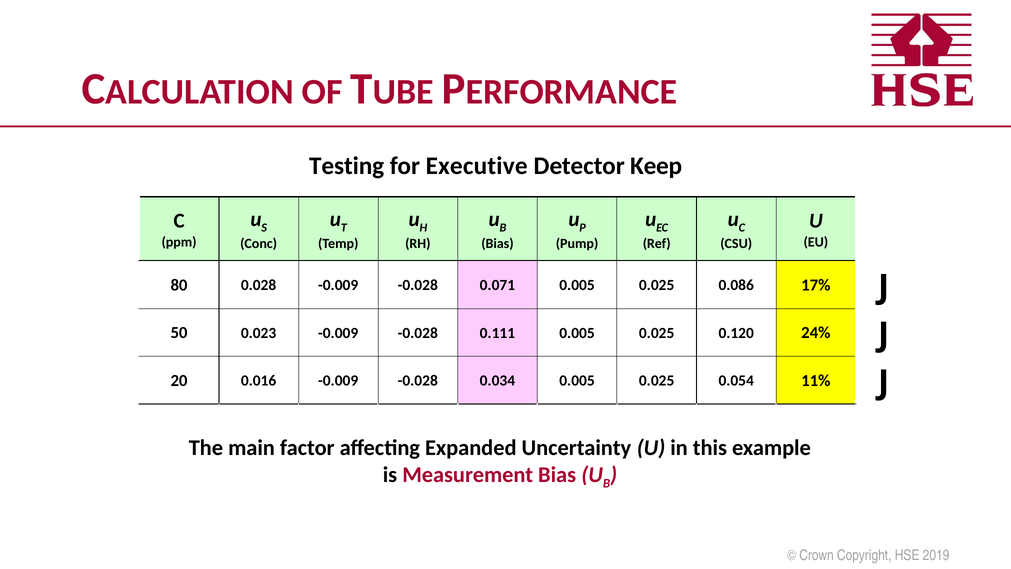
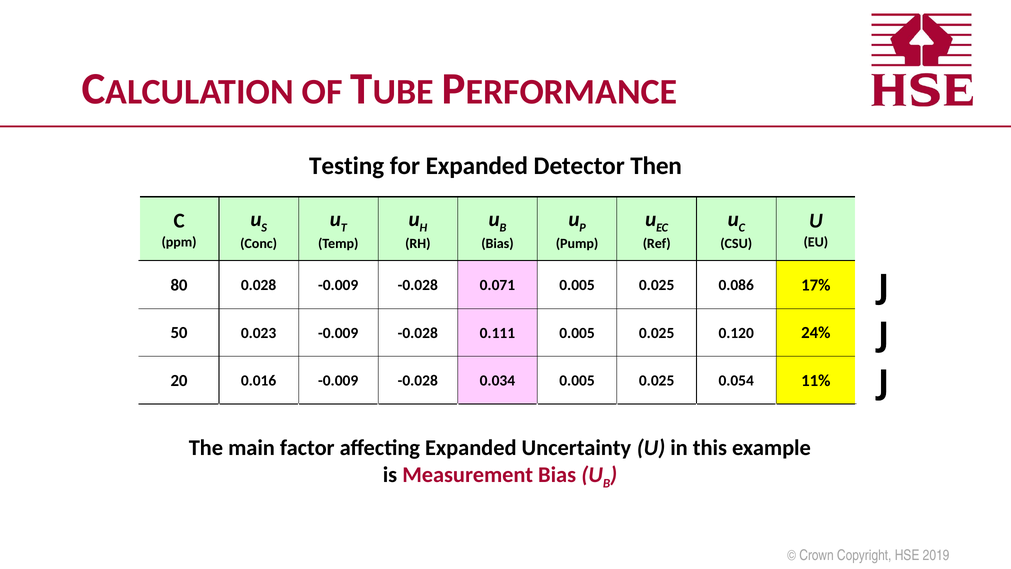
for Executive: Executive -> Expanded
Detector Keep: Keep -> Then
